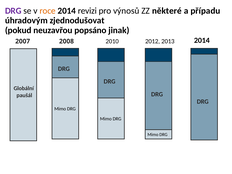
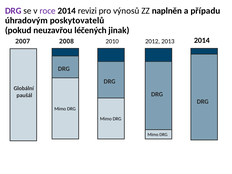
roce colour: orange -> purple
některé: některé -> naplněn
zjednodušovat: zjednodušovat -> poskytovatelů
popsáno: popsáno -> léčených
